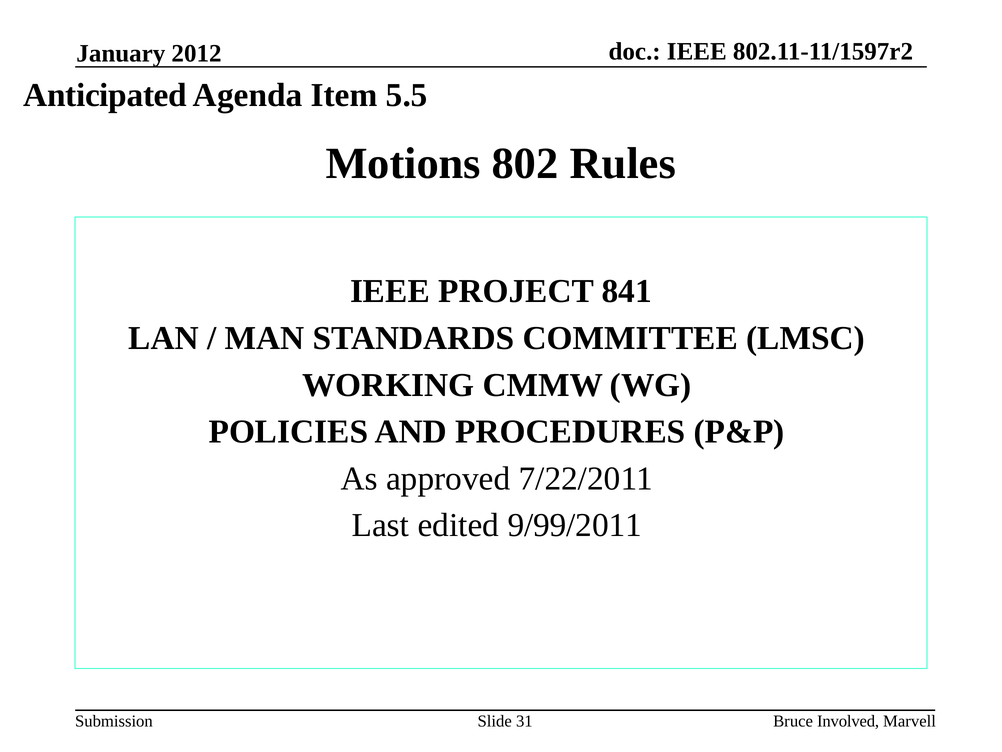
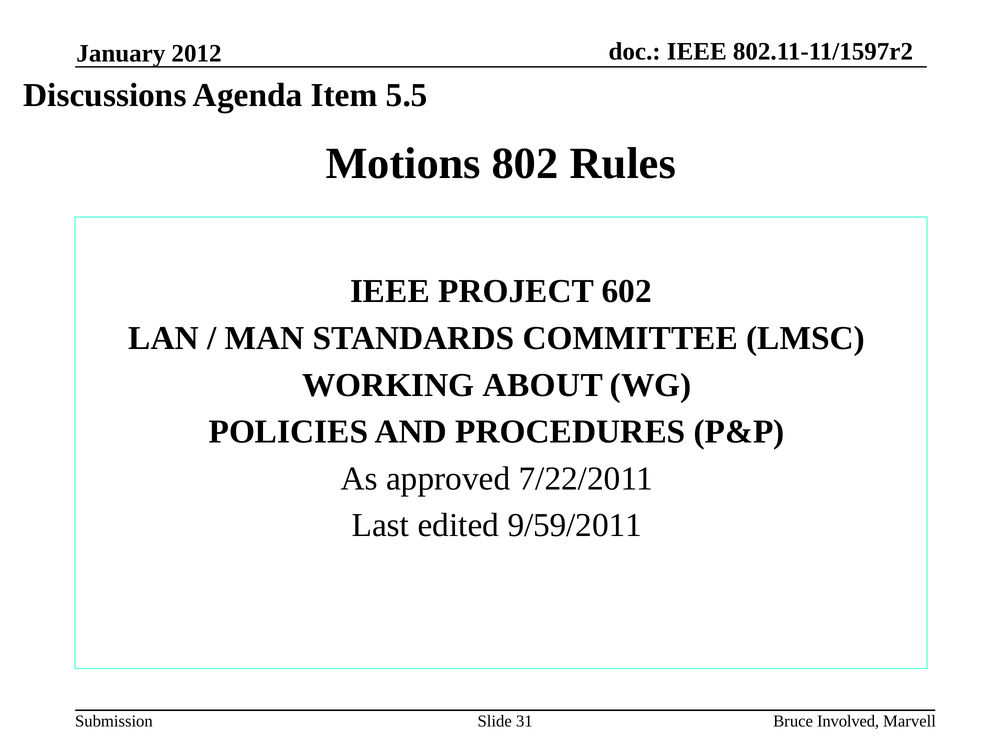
Anticipated: Anticipated -> Discussions
841: 841 -> 602
CMMW: CMMW -> ABOUT
9/99/2011: 9/99/2011 -> 9/59/2011
